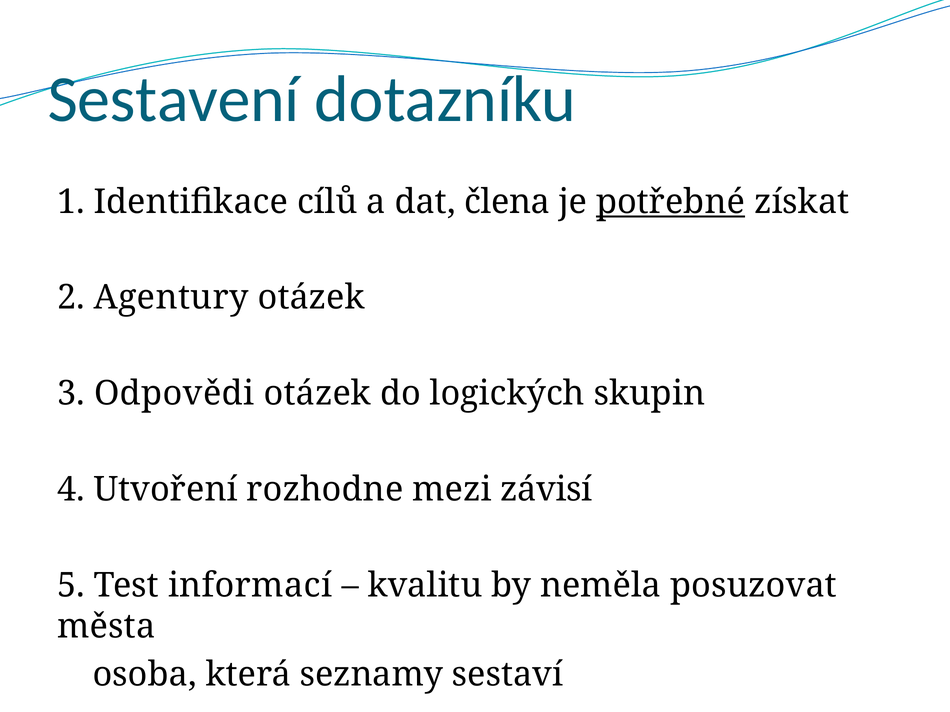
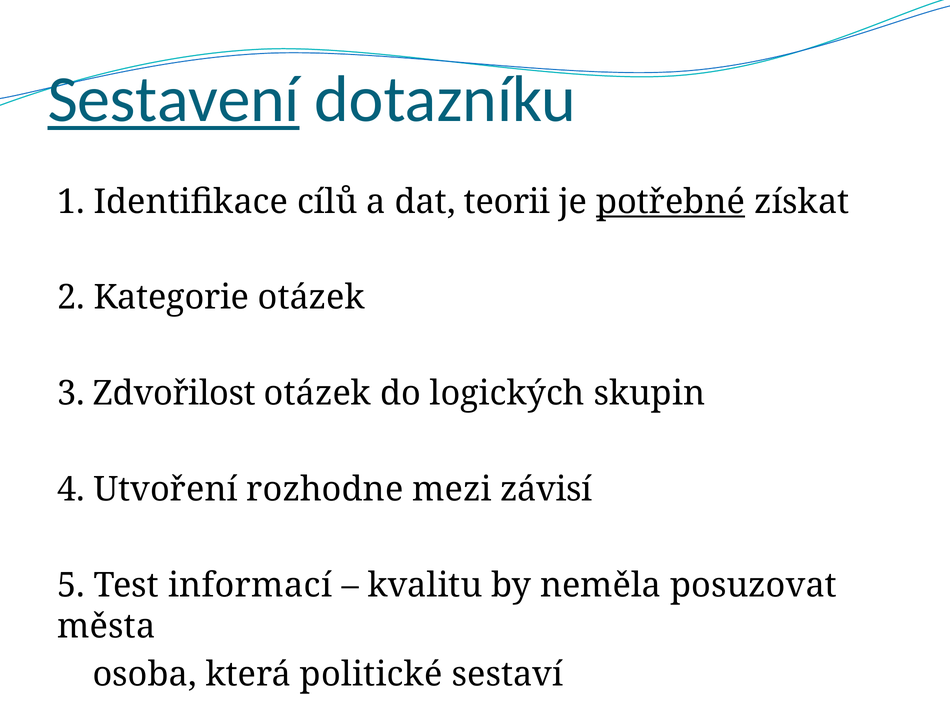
Sestavení underline: none -> present
člena: člena -> teorii
Agentury: Agentury -> Kategorie
Odpovědi: Odpovědi -> Zdvořilost
seznamy: seznamy -> politické
